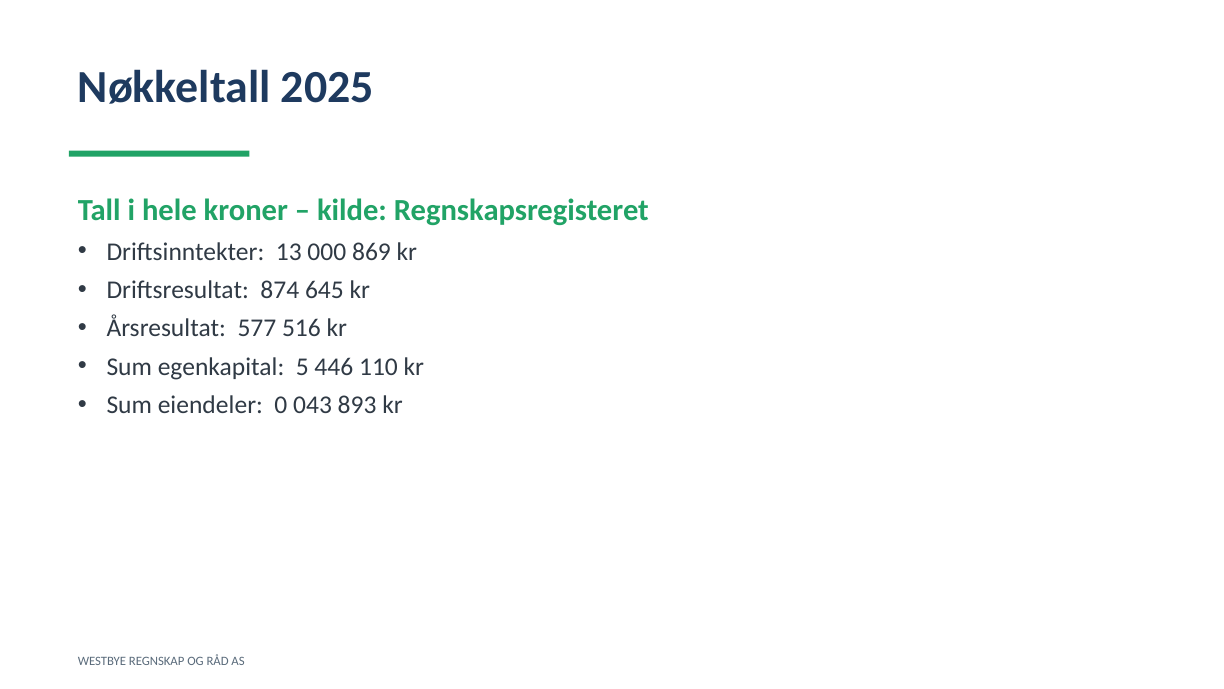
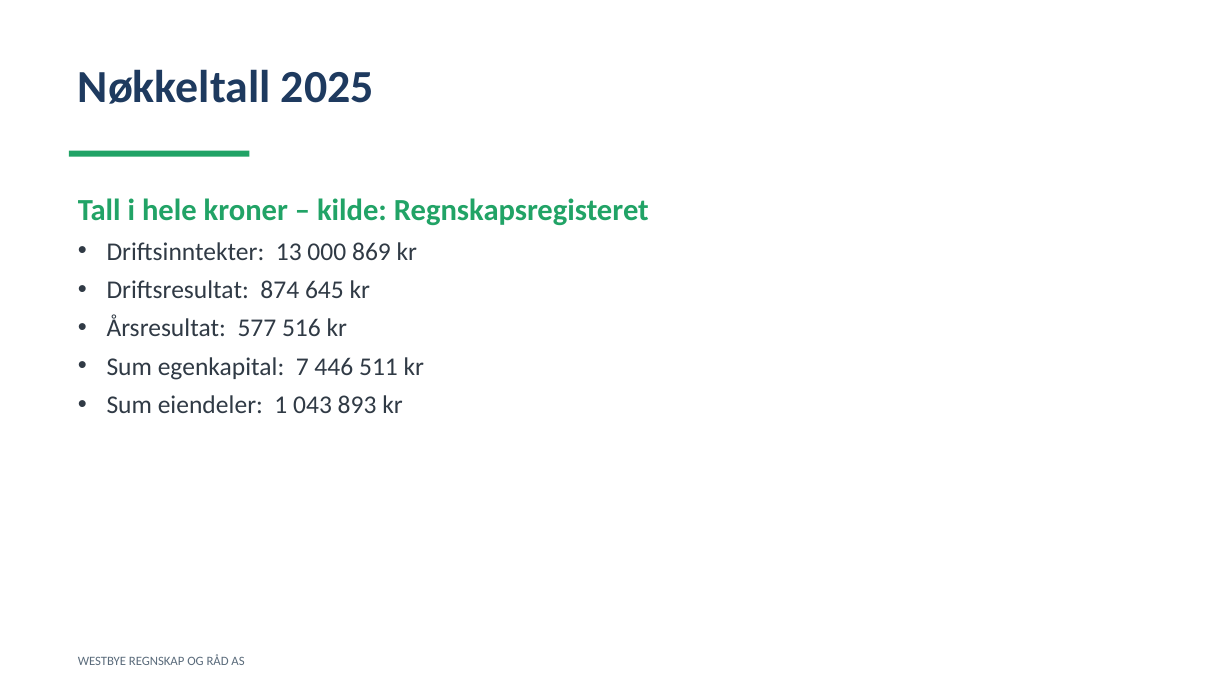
5: 5 -> 7
110: 110 -> 511
0: 0 -> 1
